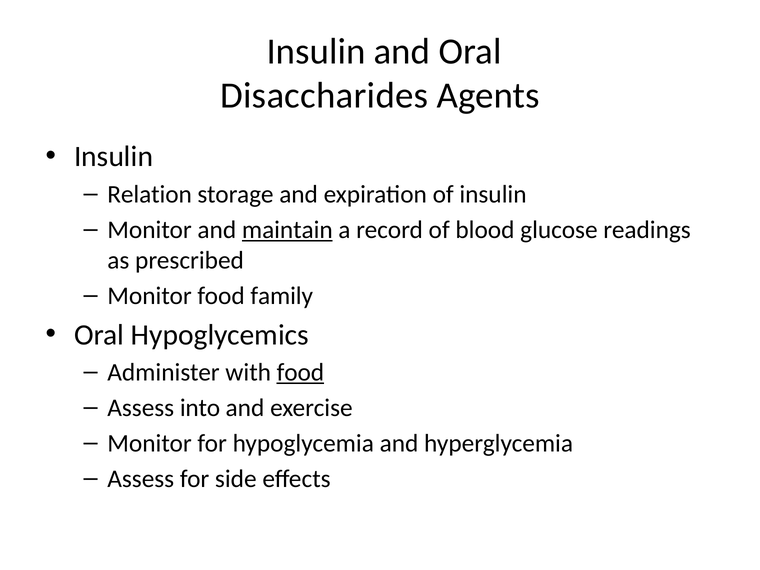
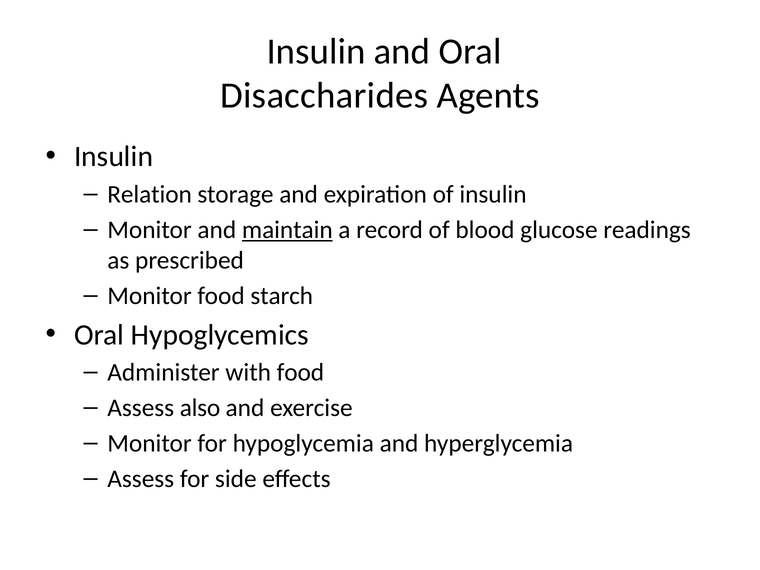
family: family -> starch
food at (300, 373) underline: present -> none
into: into -> also
